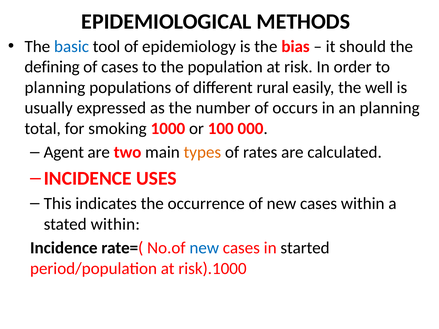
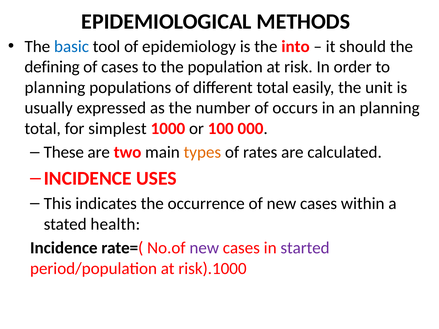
bias: bias -> into
different rural: rural -> total
well: well -> unit
smoking: smoking -> simplest
Agent: Agent -> These
stated within: within -> health
new at (204, 248) colour: blue -> purple
started colour: black -> purple
